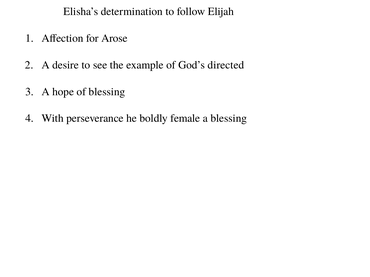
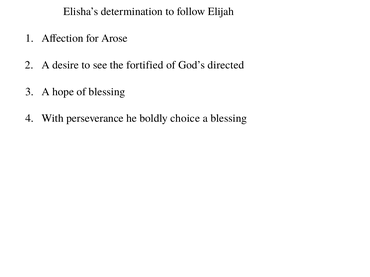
example: example -> fortified
female: female -> choice
